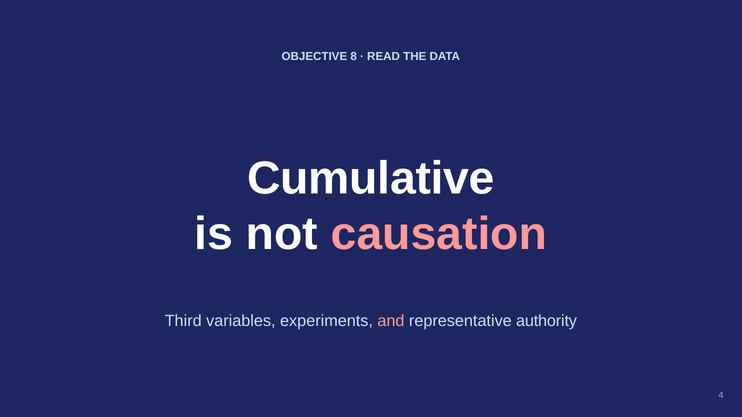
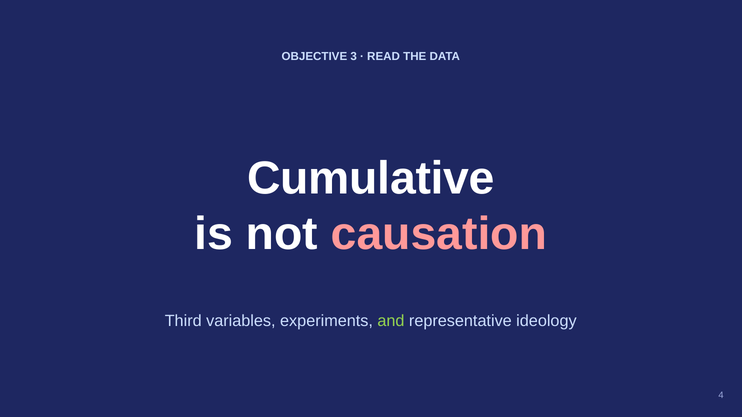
8: 8 -> 3
and colour: pink -> light green
authority: authority -> ideology
